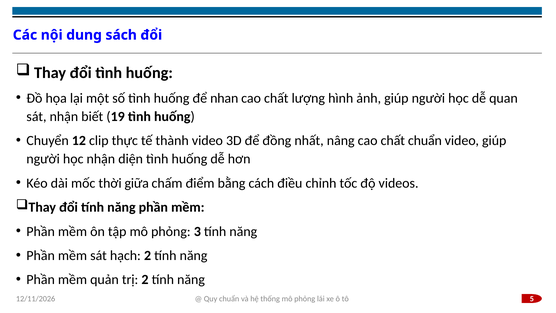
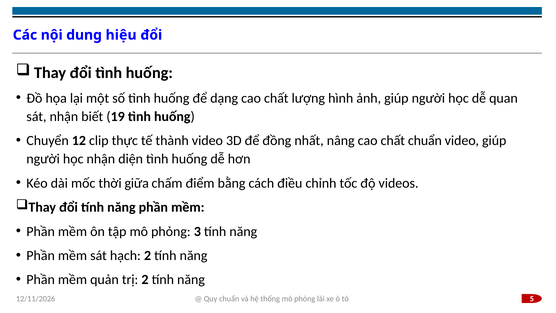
sách: sách -> hiệu
nhan: nhan -> dạng
